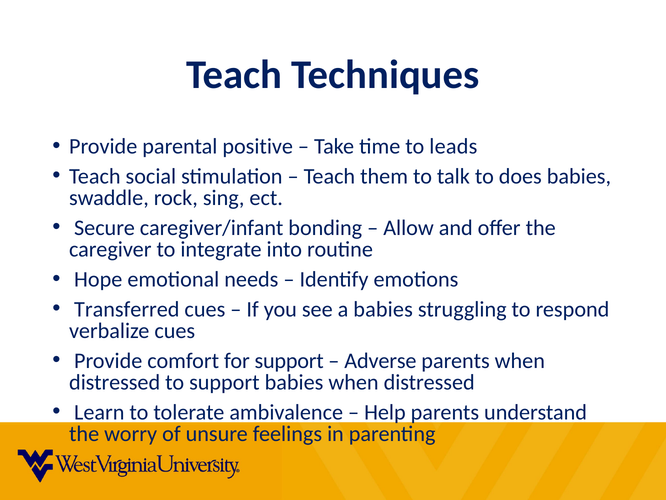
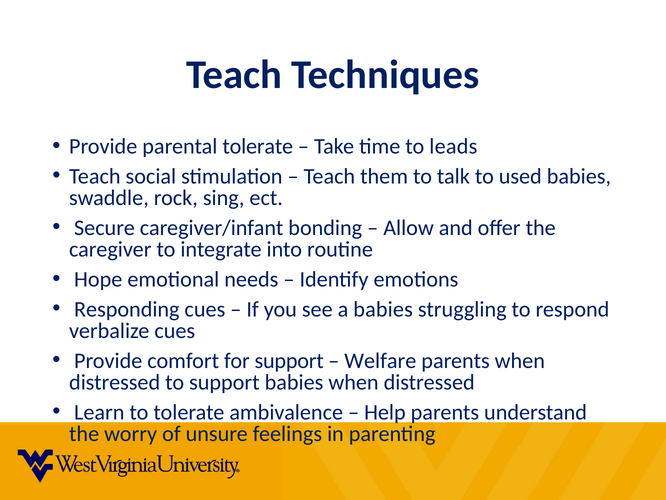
parental positive: positive -> tolerate
does: does -> used
Transferred: Transferred -> Responding
Adverse: Adverse -> Welfare
